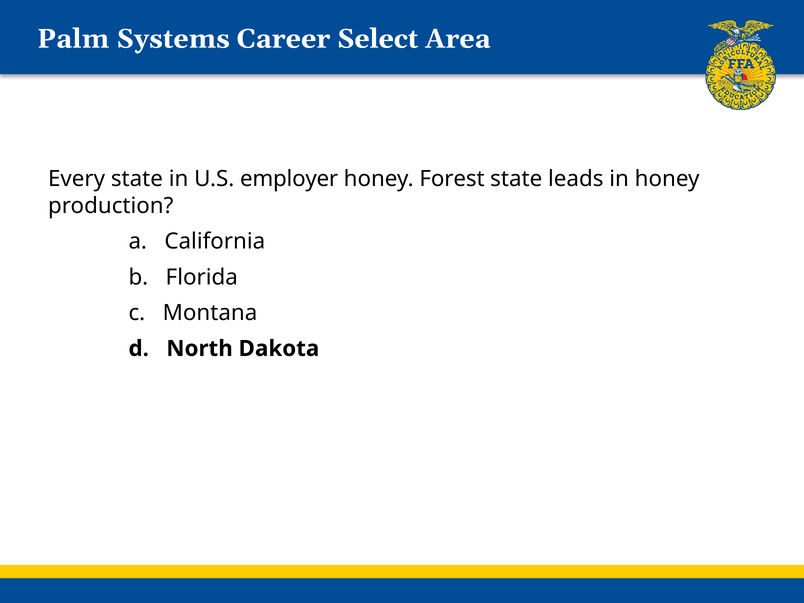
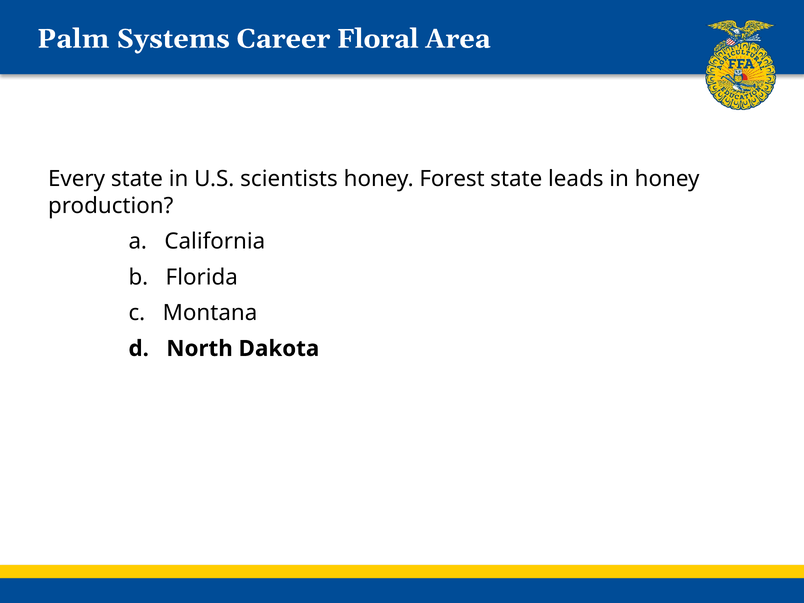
Select: Select -> Floral
employer: employer -> scientists
